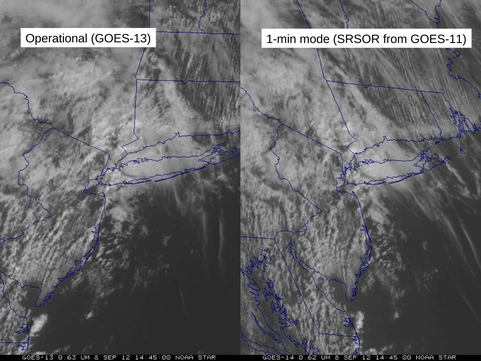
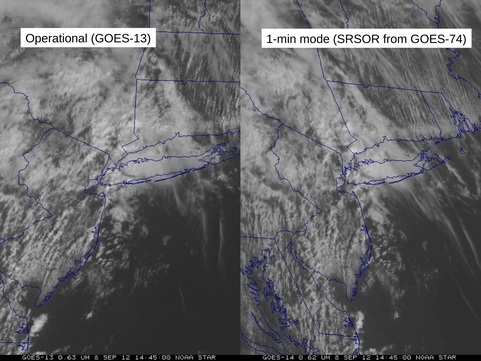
GOES-11: GOES-11 -> GOES-74
